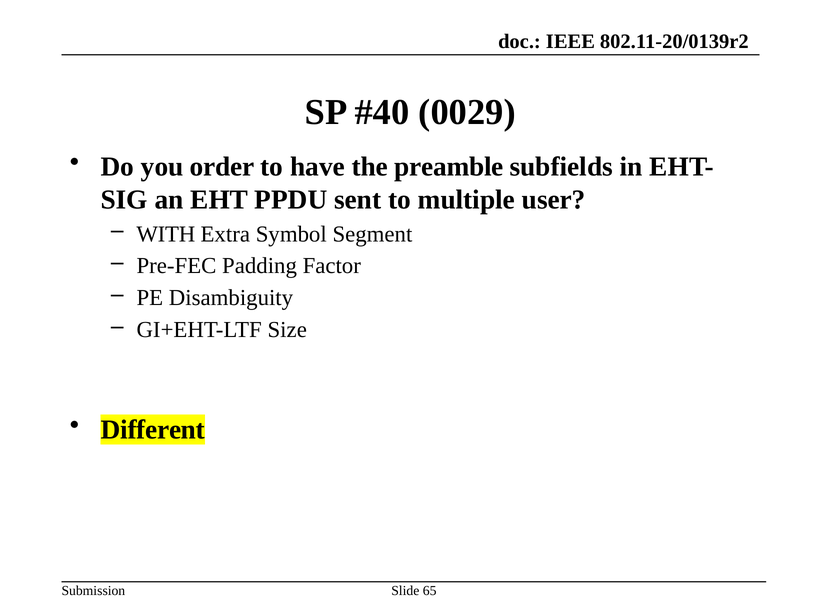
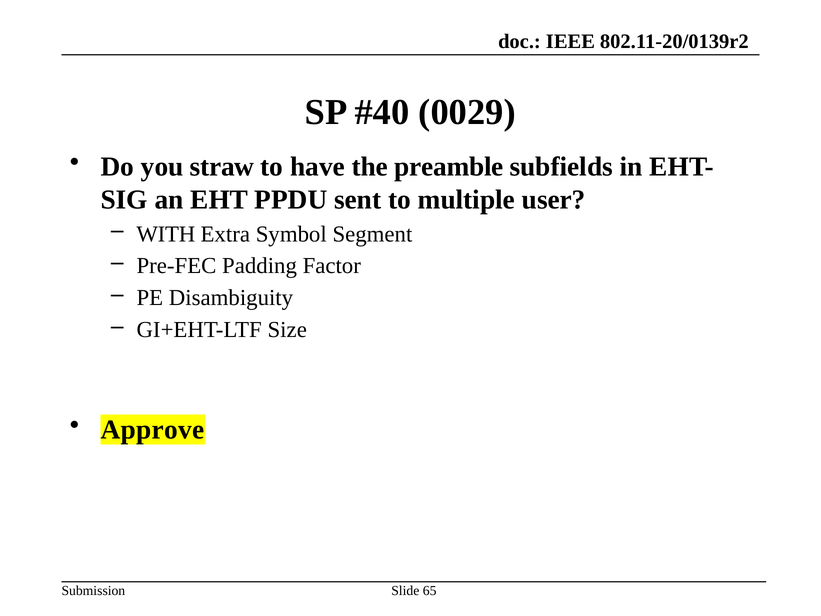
order: order -> straw
Different: Different -> Approve
